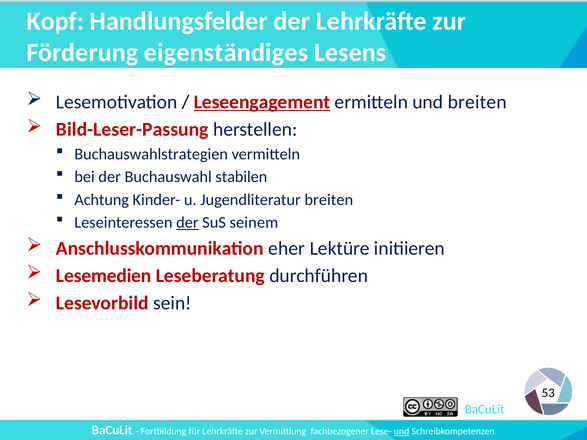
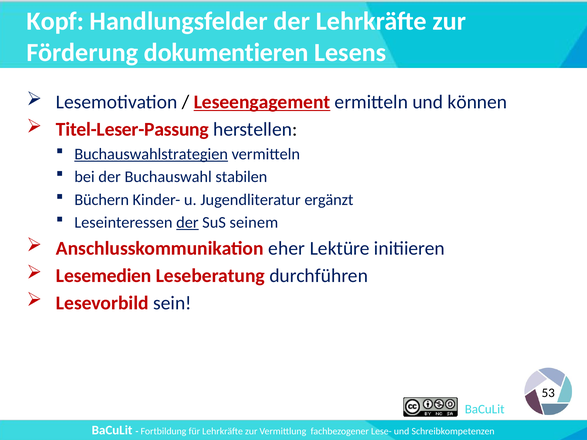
eigenständiges: eigenständiges -> dokumentieren
und breiten: breiten -> können
Bild-Leser-Passung: Bild-Leser-Passung -> Titel-Leser-Passung
Buchauswahlstrategien underline: none -> present
Achtung: Achtung -> Büchern
Jugendliteratur breiten: breiten -> ergänzt
und at (402, 432) underline: present -> none
